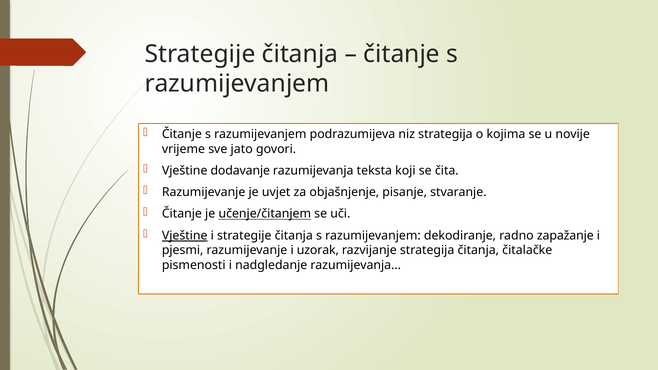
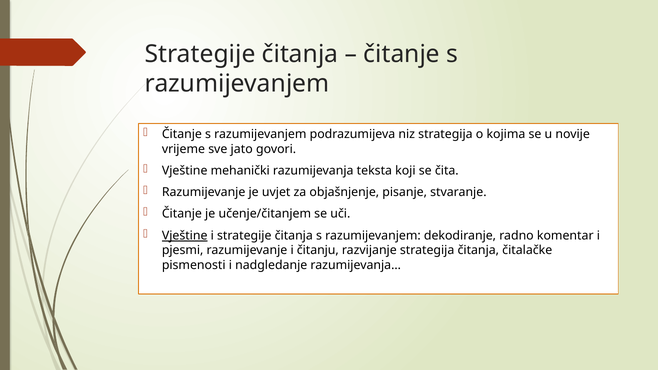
dodavanje: dodavanje -> mehanički
učenje/čitanjem underline: present -> none
zapažanje: zapažanje -> komentar
uzorak: uzorak -> čitanju
